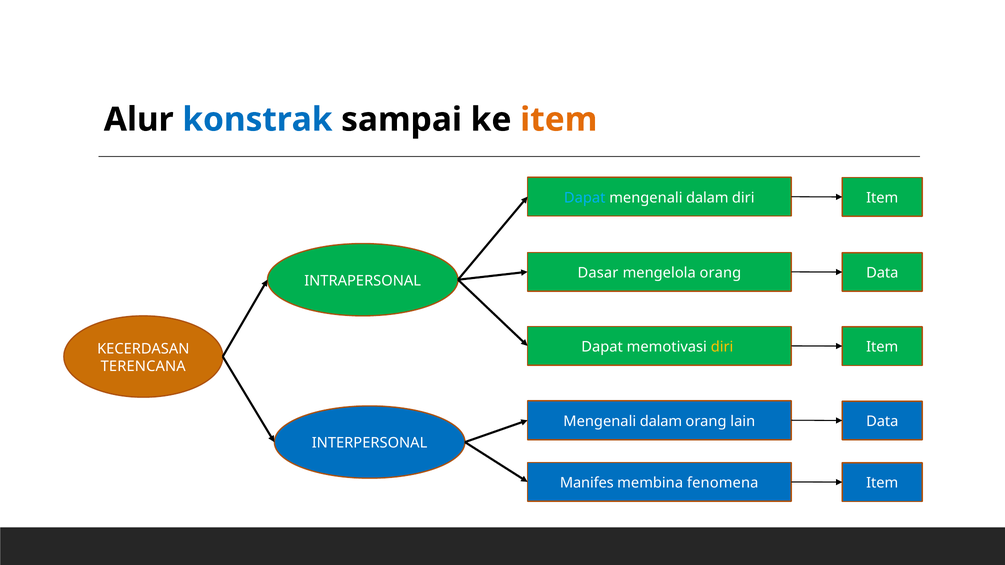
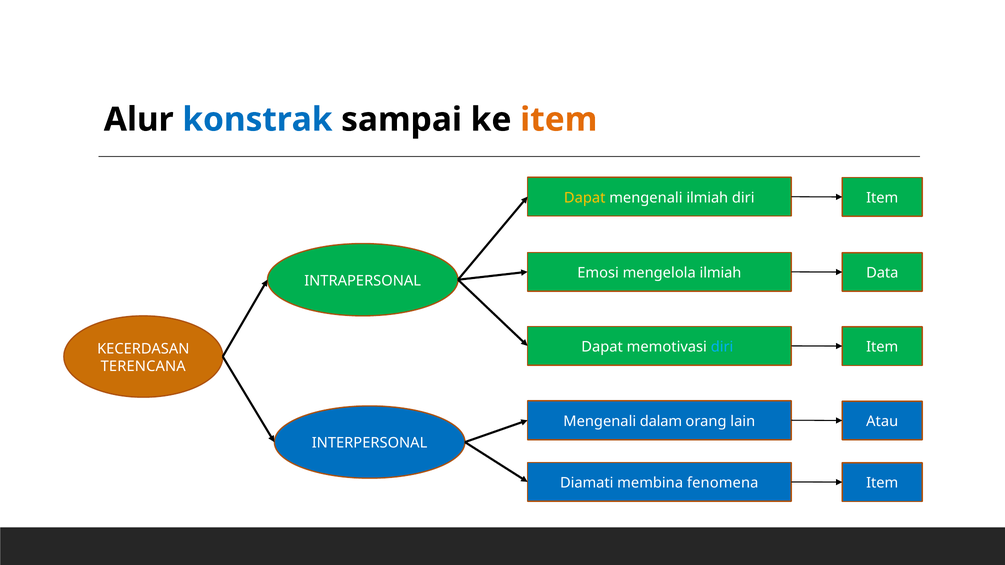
Dapat at (585, 198) colour: light blue -> yellow
dalam at (707, 198): dalam -> ilmiah
Dasar: Dasar -> Emosi
mengelola orang: orang -> ilmiah
diri at (722, 347) colour: yellow -> light blue
Data at (882, 422): Data -> Atau
Manifes: Manifes -> Diamati
